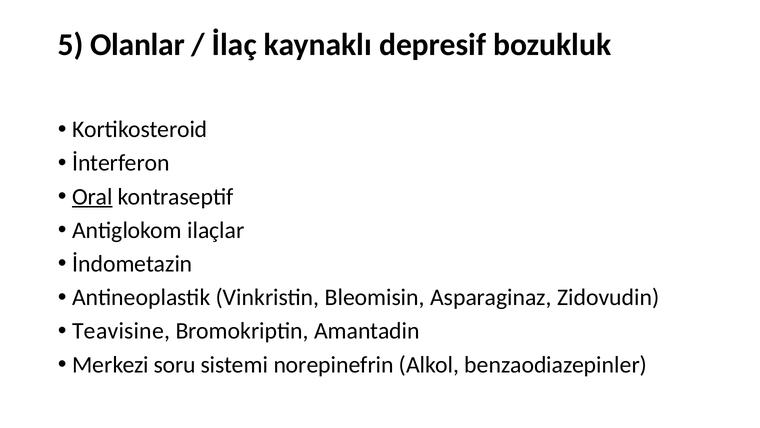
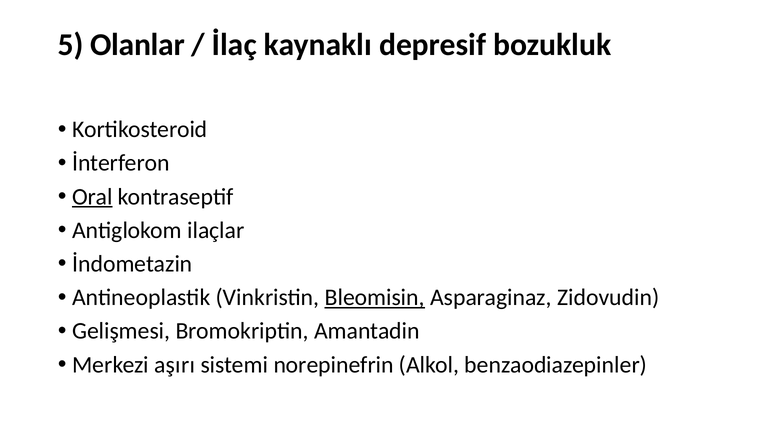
Bleomisin underline: none -> present
Teavisine: Teavisine -> Gelişmesi
soru: soru -> aşırı
